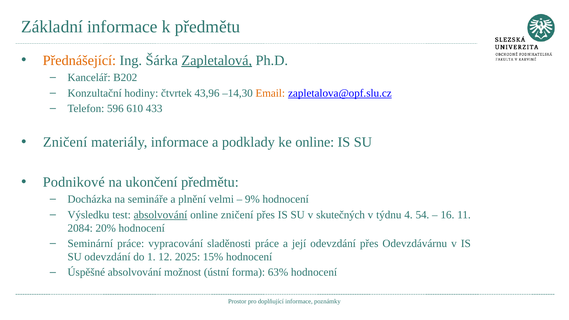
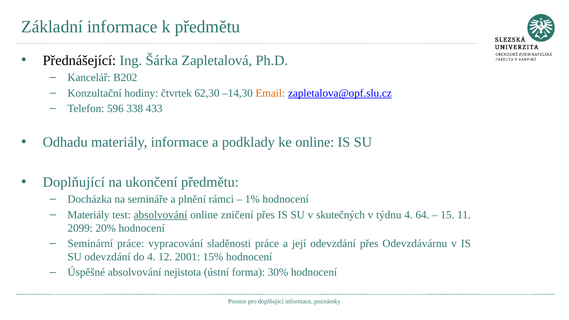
Přednášející colour: orange -> black
Zapletalová underline: present -> none
43,96: 43,96 -> 62,30
610: 610 -> 338
Zničení at (65, 142): Zničení -> Odhadu
Podnikové at (74, 182): Podnikové -> Doplňující
velmi: velmi -> rámci
9%: 9% -> 1%
Výsledku at (88, 215): Výsledku -> Materiály
54: 54 -> 64
16: 16 -> 15
2084: 2084 -> 2099
do 1: 1 -> 4
2025: 2025 -> 2001
možnost: možnost -> nejistota
63%: 63% -> 30%
